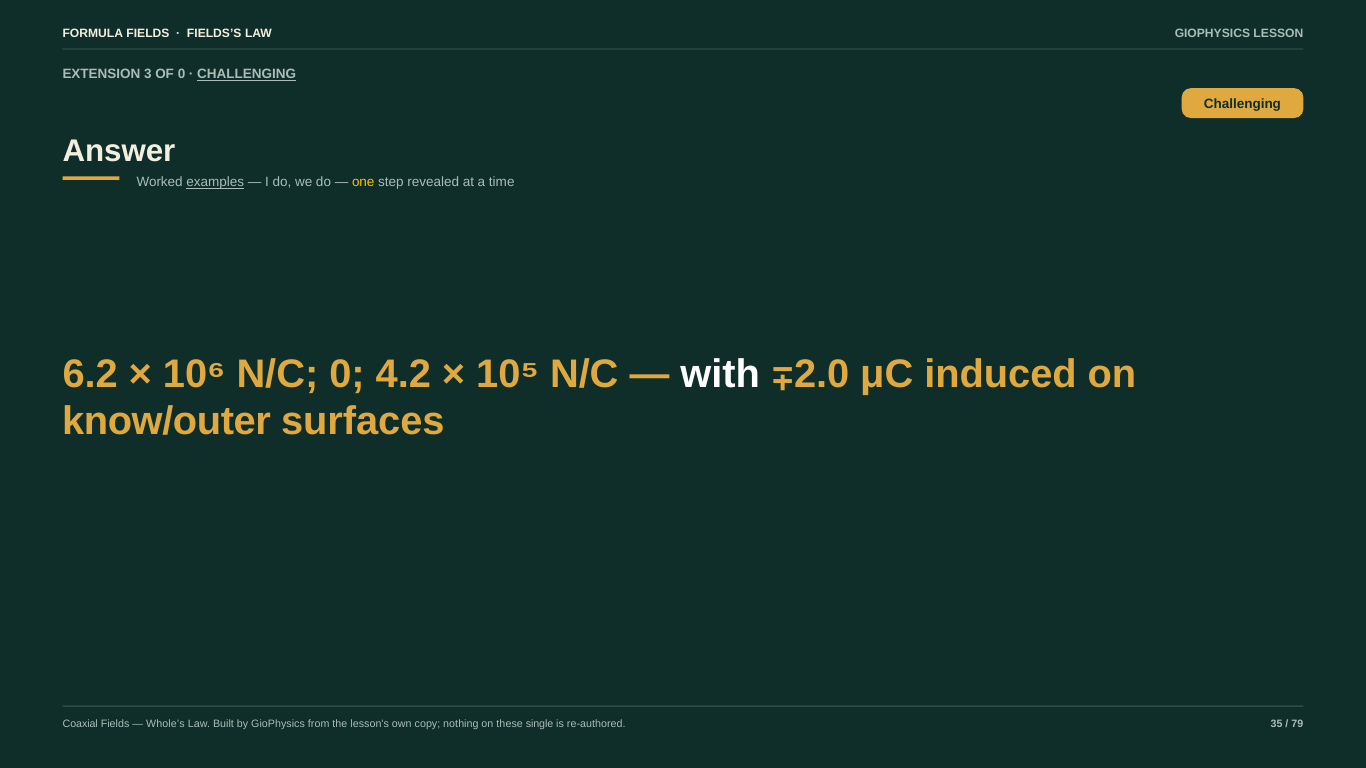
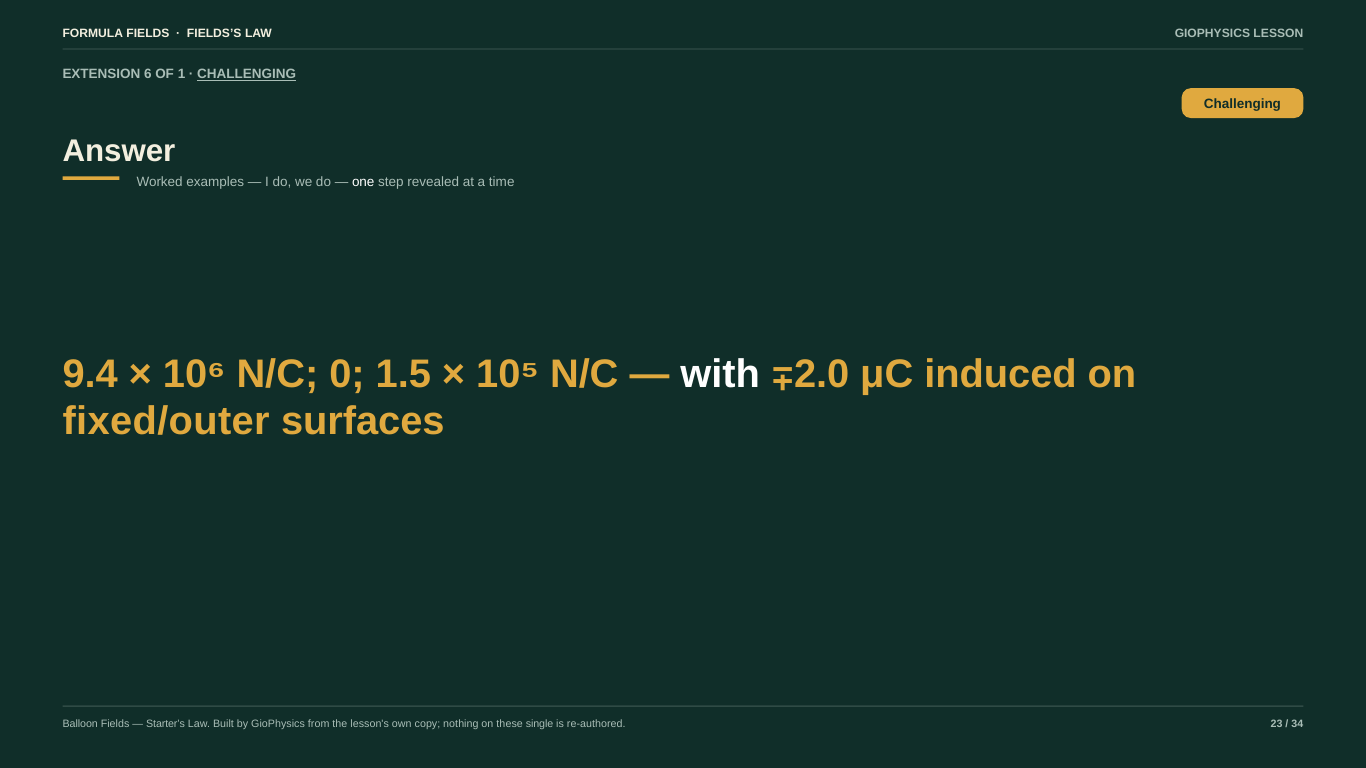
3: 3 -> 6
OF 0: 0 -> 1
examples underline: present -> none
one colour: yellow -> white
6.2: 6.2 -> 9.4
4.2: 4.2 -> 1.5
know/outer: know/outer -> fixed/outer
Coaxial: Coaxial -> Balloon
Whole’s: Whole’s -> Starter’s
35: 35 -> 23
79: 79 -> 34
